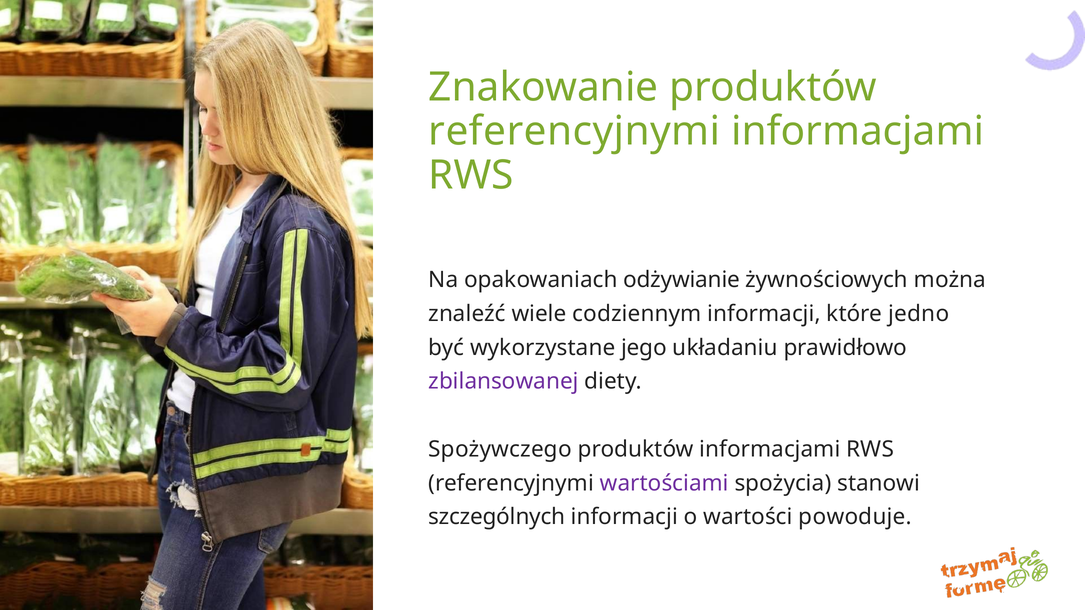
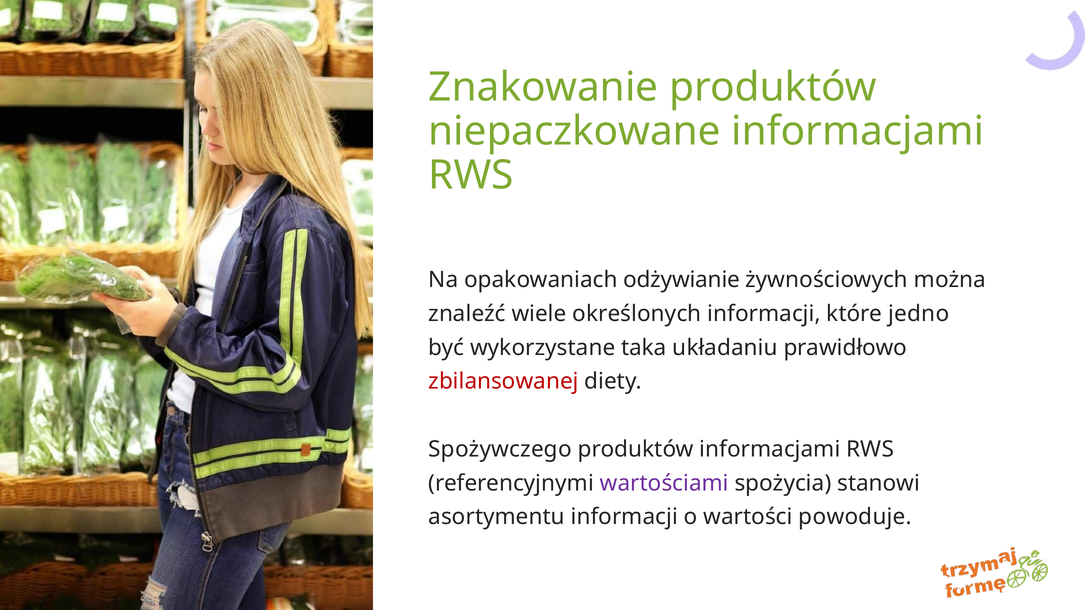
referencyjnymi at (574, 131): referencyjnymi -> niepaczkowane
codziennym: codziennym -> określonych
jego: jego -> taka
zbilansowanej colour: purple -> red
szczególnych: szczególnych -> asortymentu
